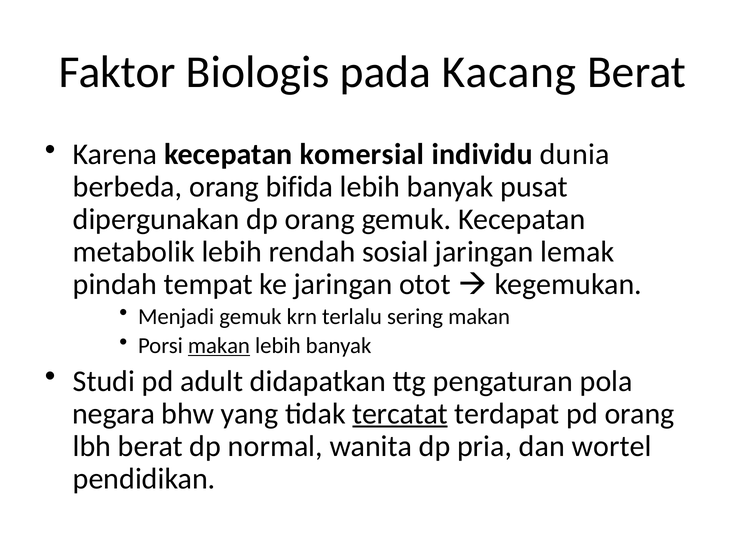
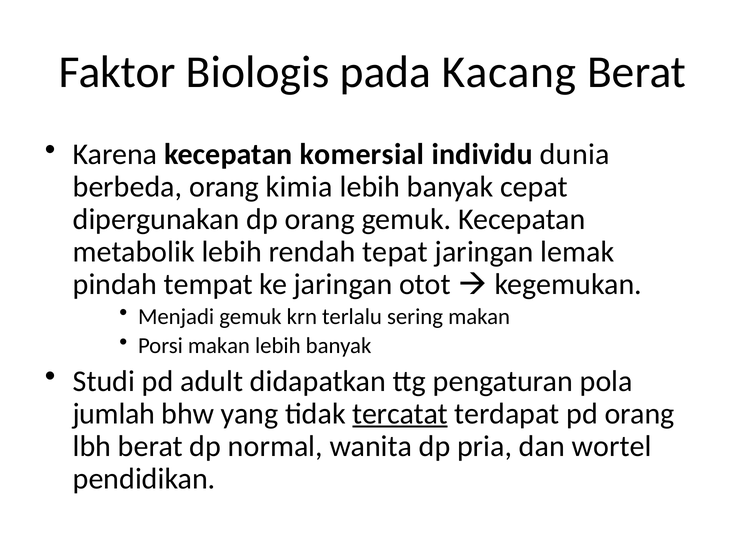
bifida: bifida -> kimia
pusat: pusat -> cepat
sosial: sosial -> tepat
makan at (219, 345) underline: present -> none
negara: negara -> jumlah
